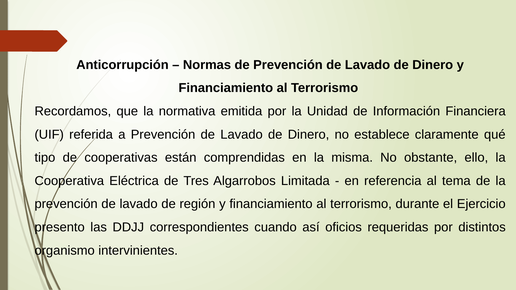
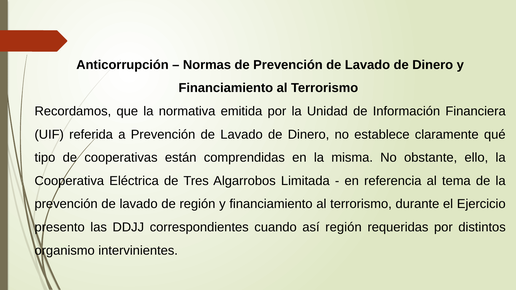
así oficios: oficios -> región
